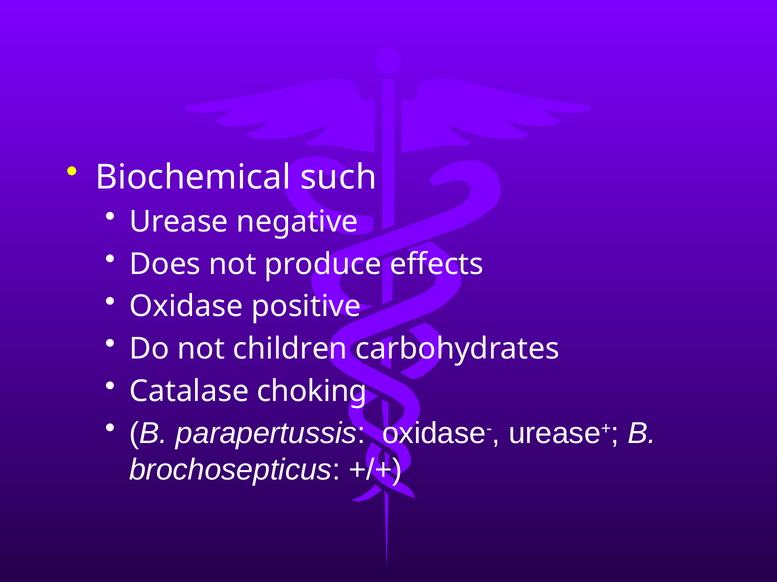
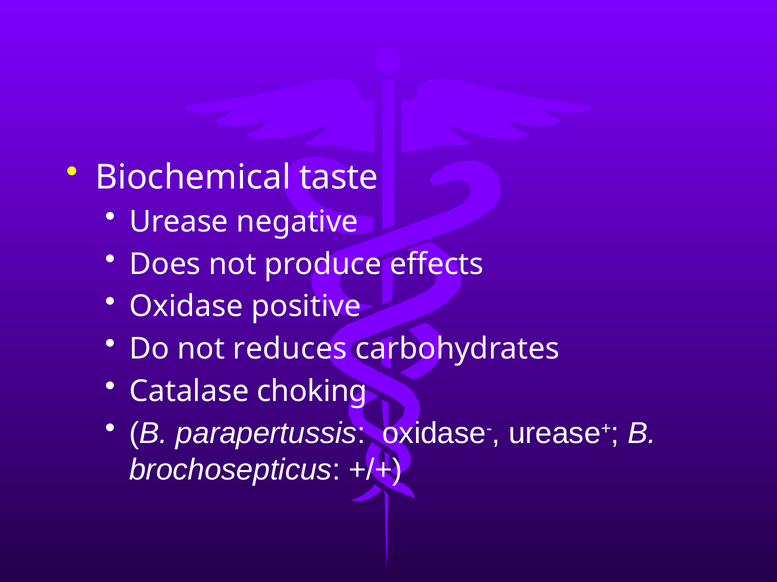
such: such -> taste
children: children -> reduces
